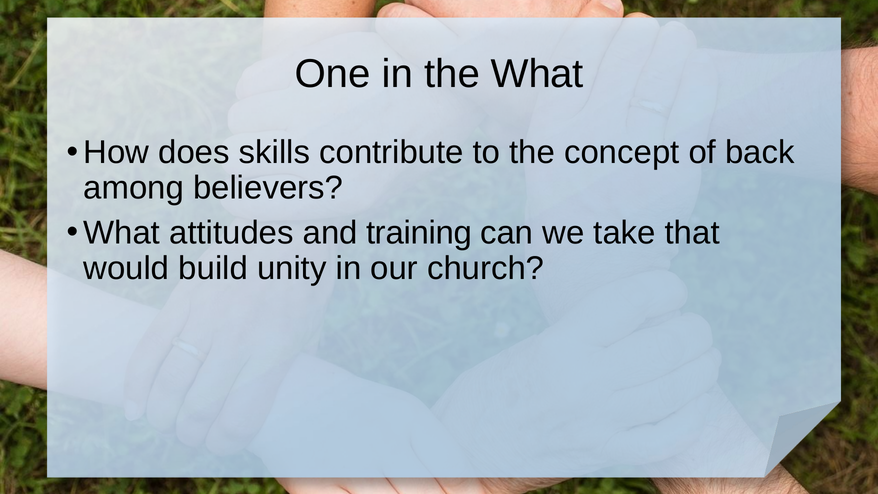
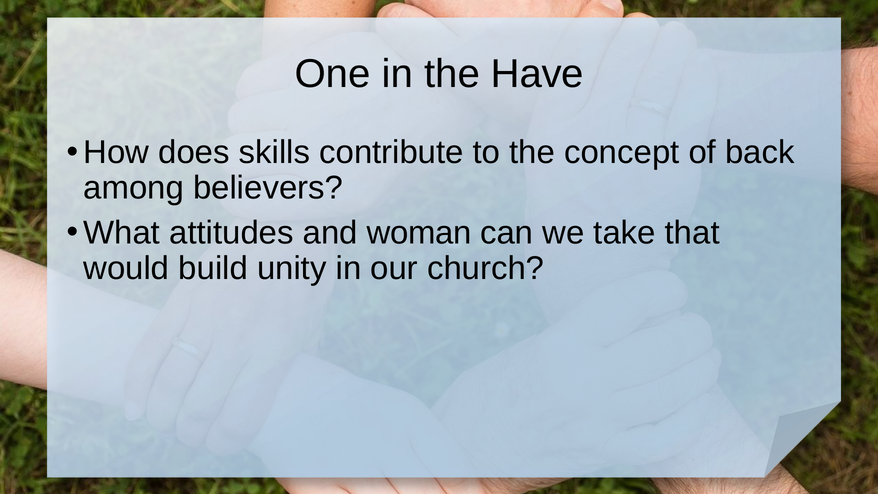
the What: What -> Have
training: training -> woman
